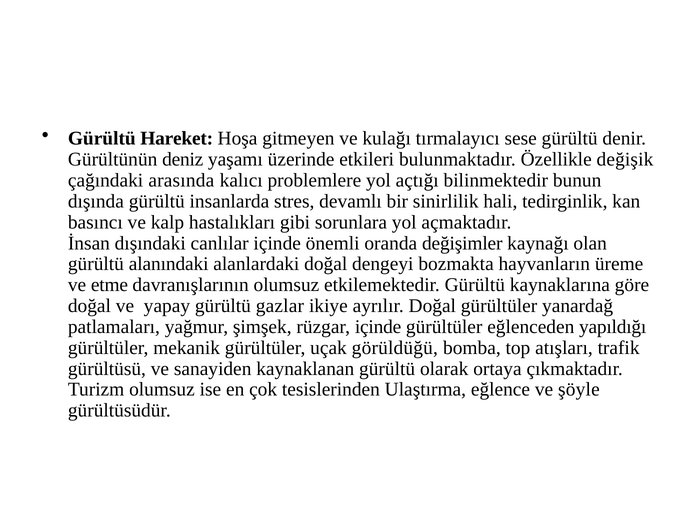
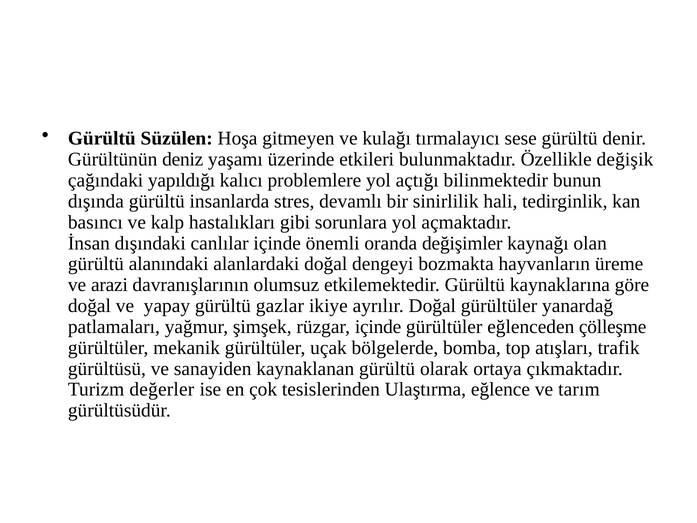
Hareket: Hareket -> Süzülen
arasında: arasında -> yapıldığı
etme: etme -> arazi
yapıldığı: yapıldığı -> çölleşme
görüldüğü: görüldüğü -> bölgelerde
Turizm olumsuz: olumsuz -> değerler
şöyle: şöyle -> tarım
